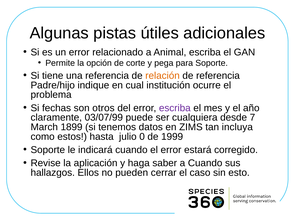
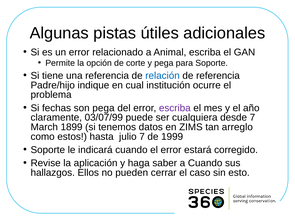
relación colour: orange -> blue
son otros: otros -> pega
incluya: incluya -> arreglo
julio 0: 0 -> 7
